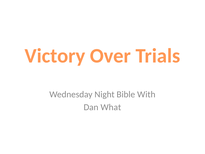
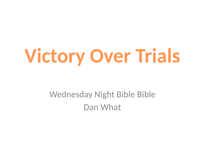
Bible With: With -> Bible
